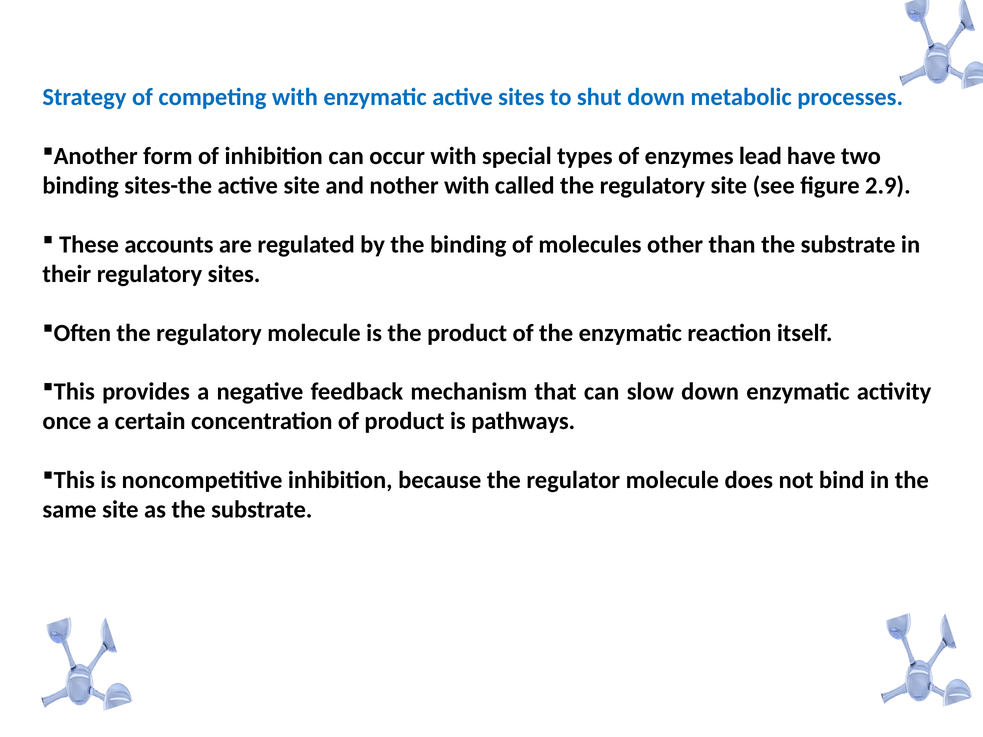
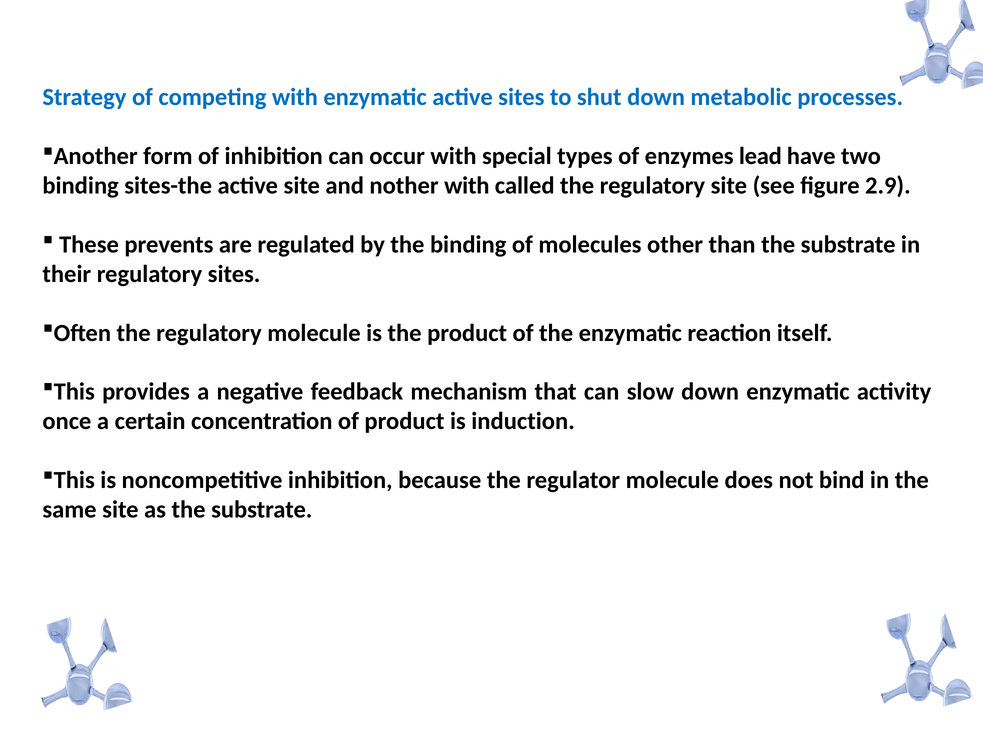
accounts: accounts -> prevents
pathways: pathways -> induction
